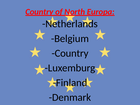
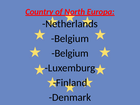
Country at (70, 53): Country -> Belgium
